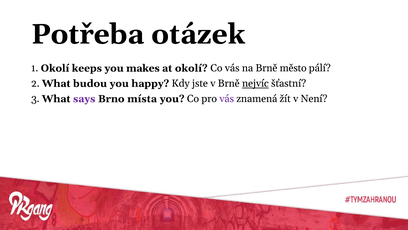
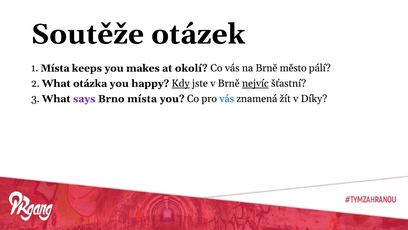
Potřeba: Potřeba -> Soutěže
1 Okolí: Okolí -> Místa
budou: budou -> otázka
Kdy underline: none -> present
vás at (227, 99) colour: purple -> blue
Není: Není -> Díky
